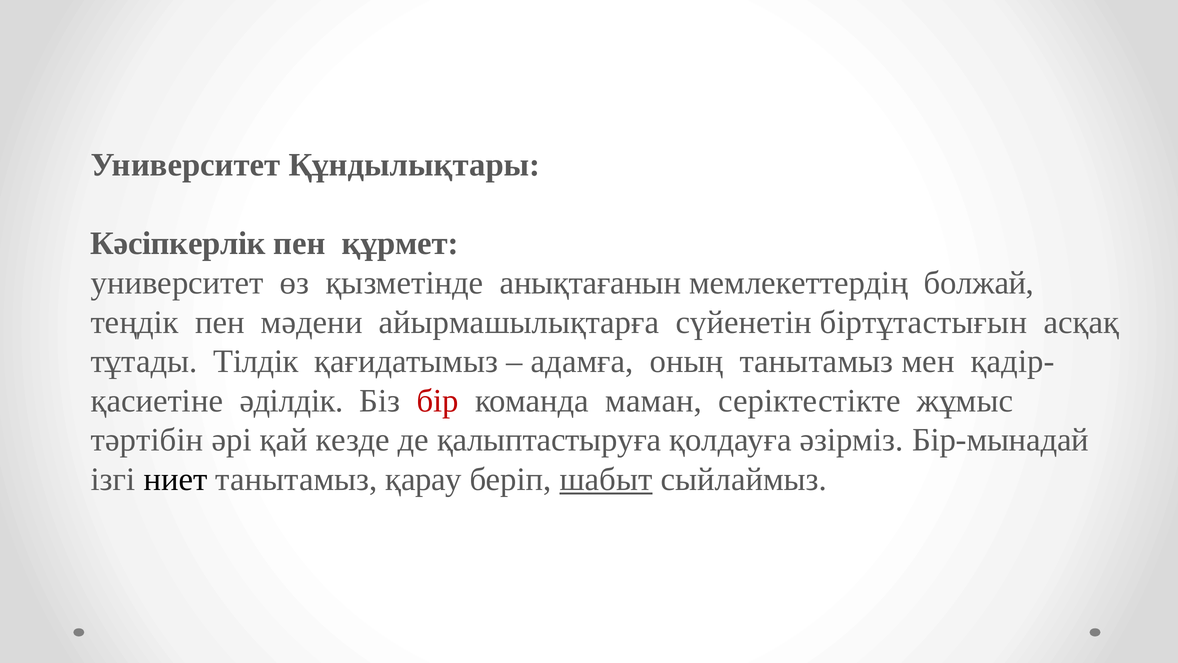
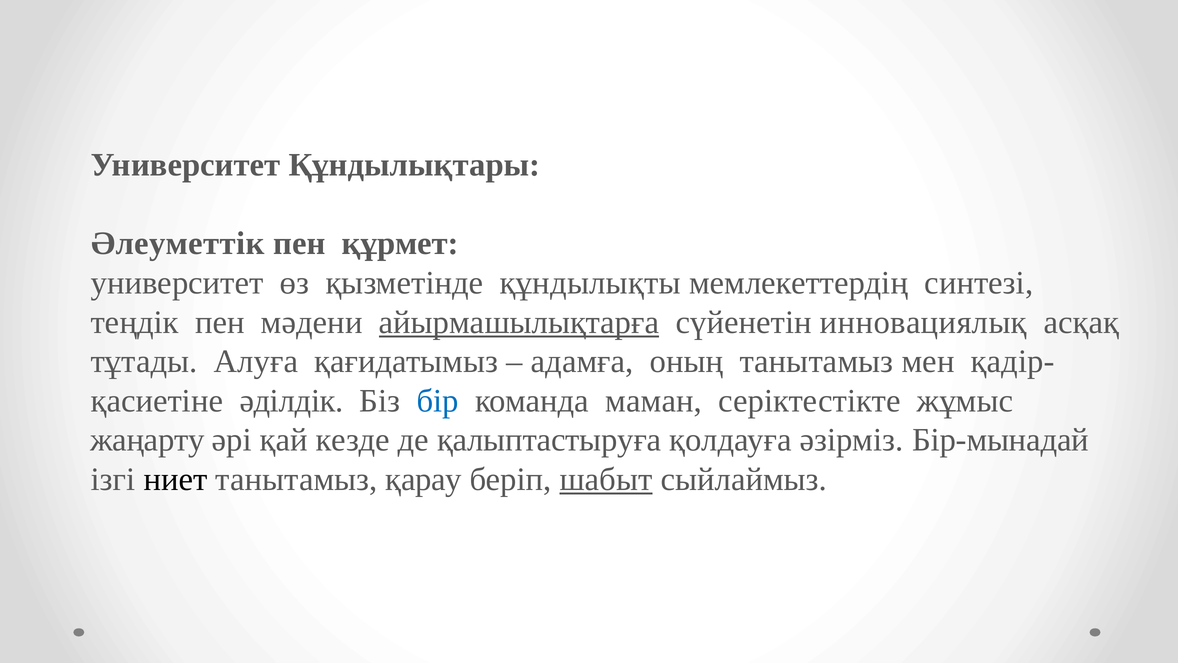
Кәсіпкерлік: Кәсіпкерлік -> Әлеуметтік
анықтағанын: анықтағанын -> құндылықты
болжай: болжай -> синтезі
айырмашылықтарға underline: none -> present
біртұтастығын: біртұтастығын -> инновациялық
Тілдік: Тілдік -> Алуға
бір colour: red -> blue
тәртібін: тәртібін -> жаңарту
